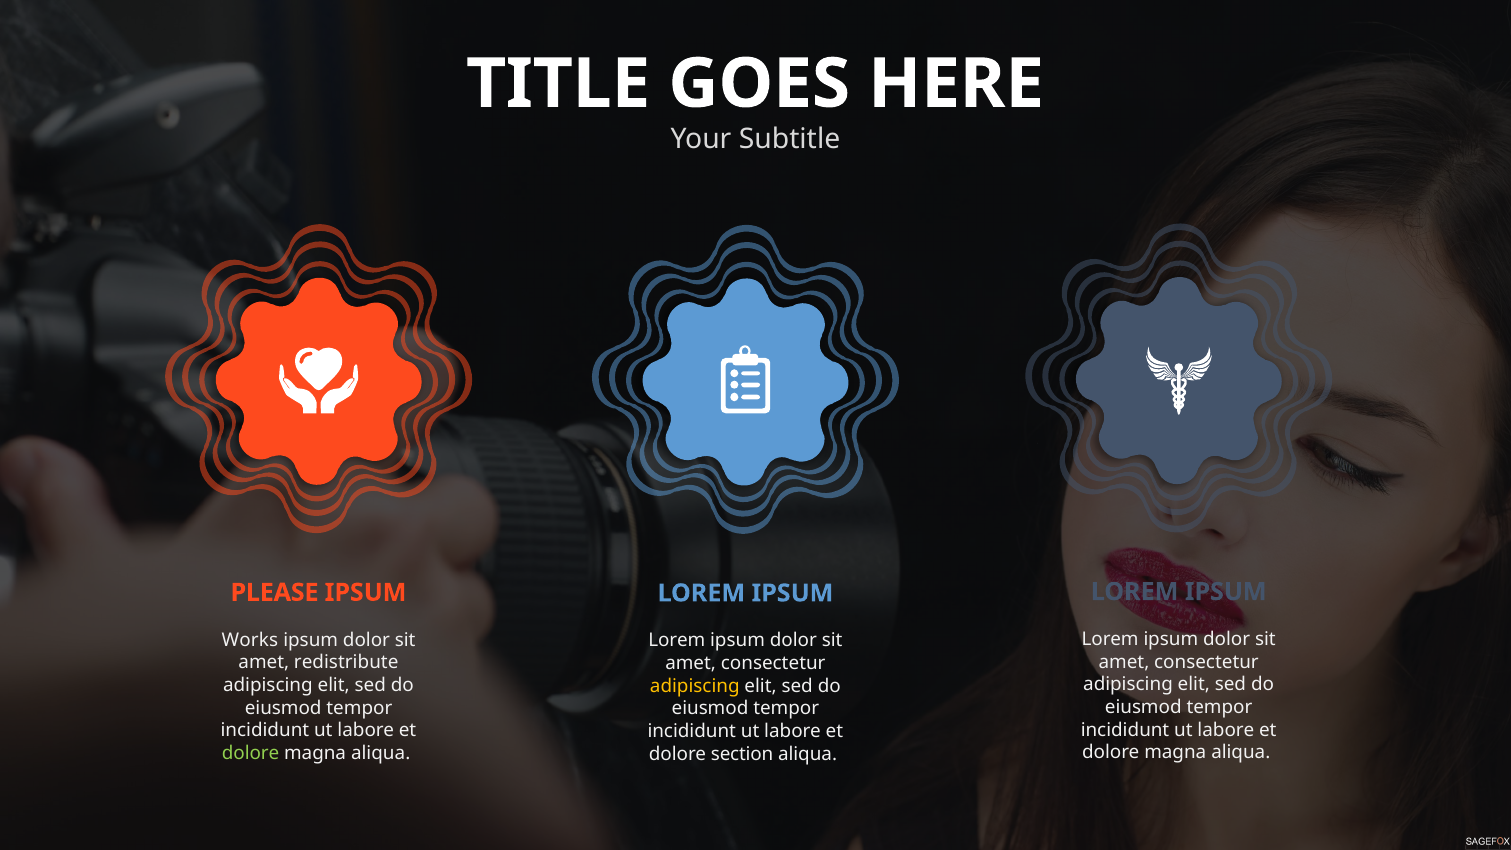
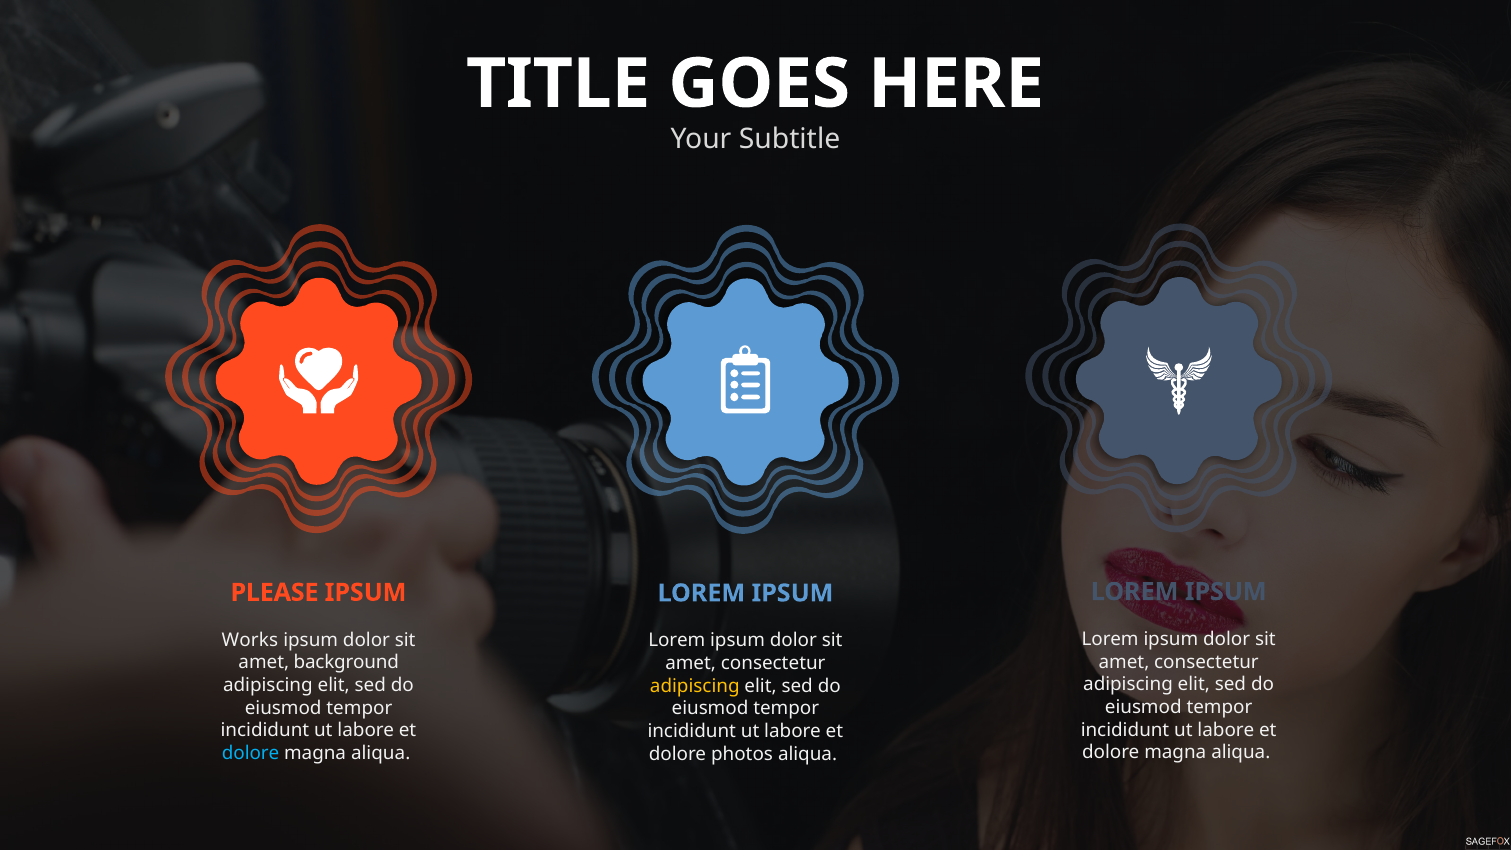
redistribute: redistribute -> background
dolore at (251, 753) colour: light green -> light blue
section: section -> photos
